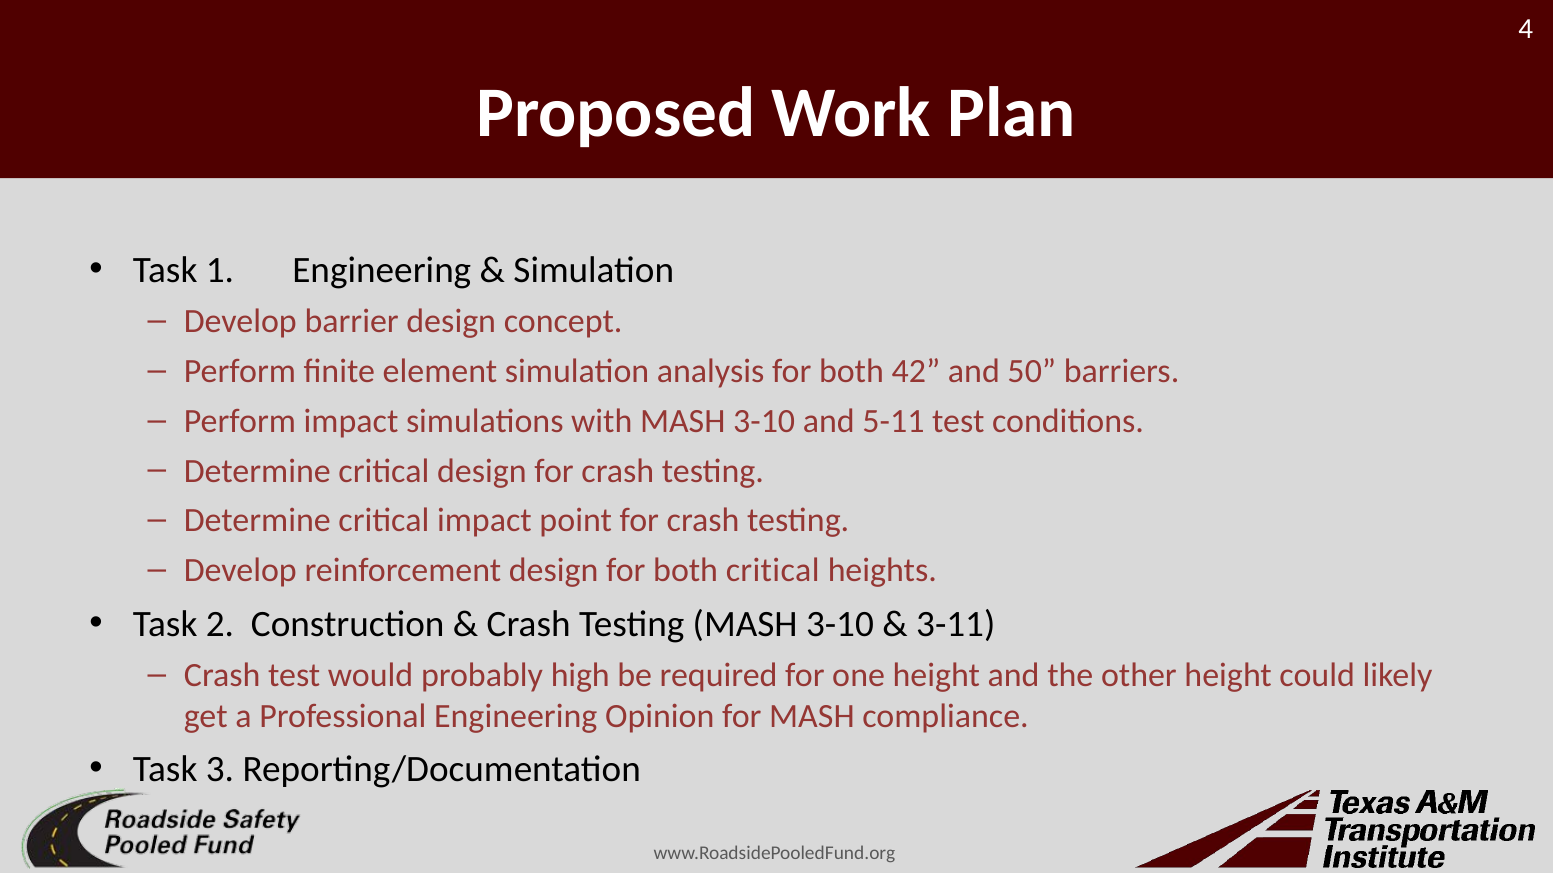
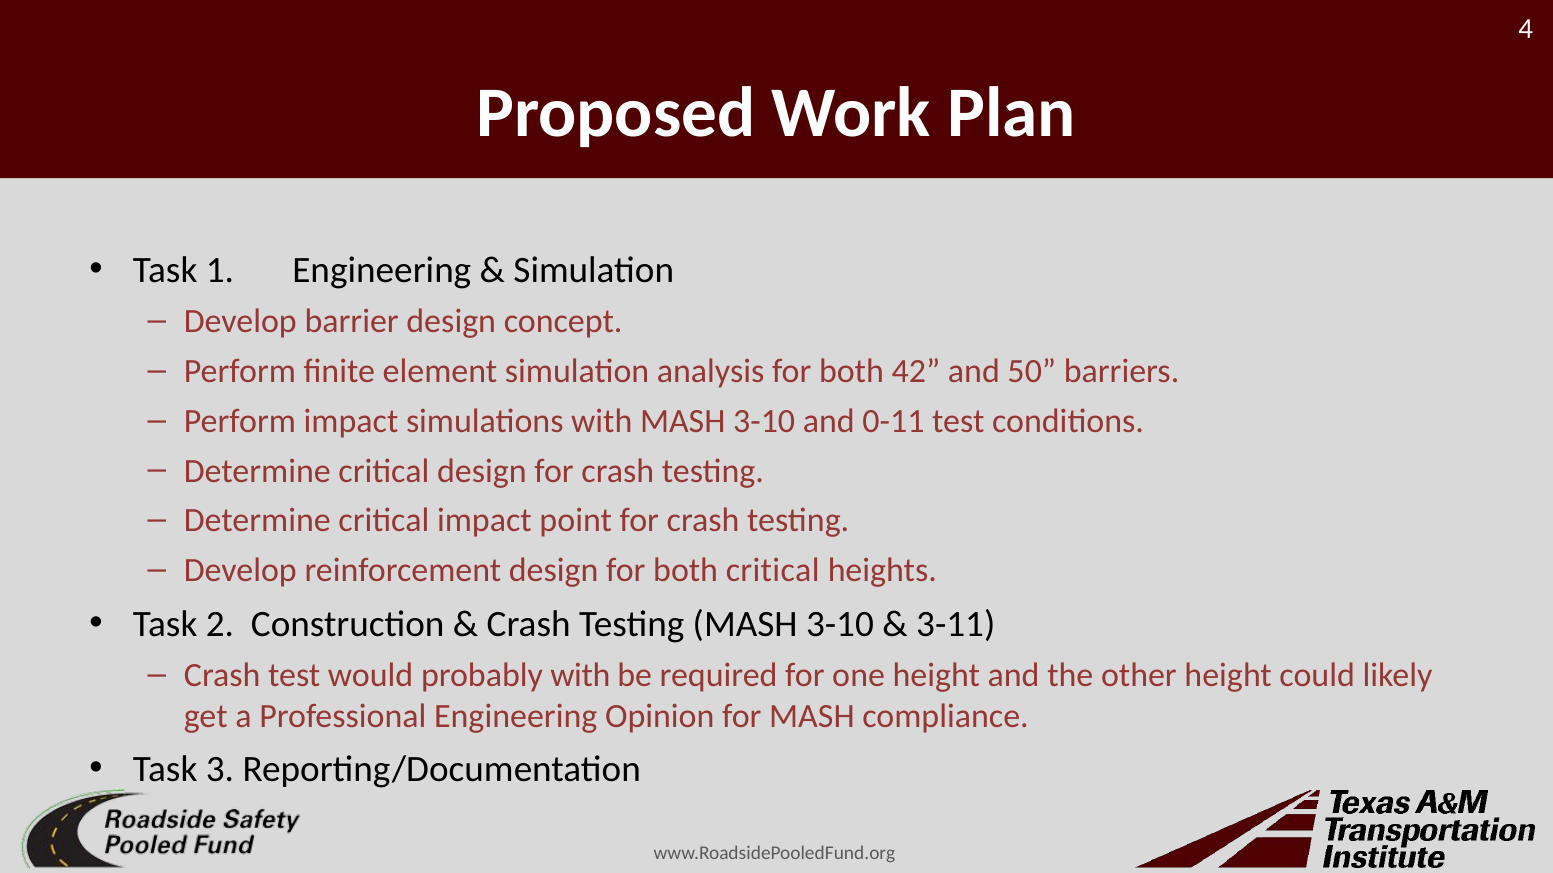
5-11: 5-11 -> 0-11
probably high: high -> with
